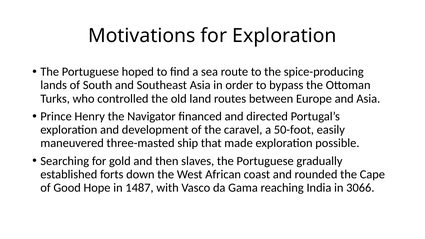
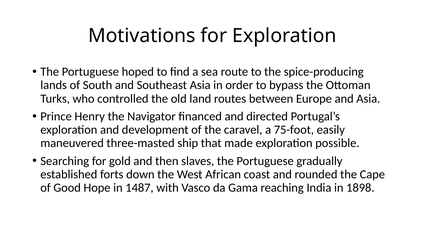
50-foot: 50-foot -> 75-foot
3066: 3066 -> 1898
